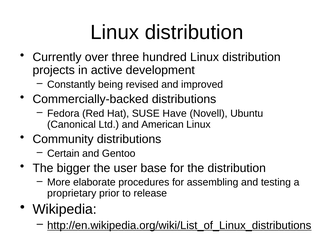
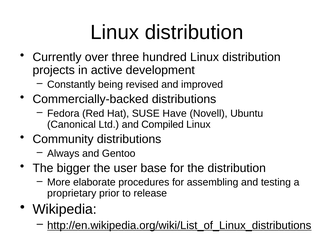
American: American -> Compiled
Certain: Certain -> Always
